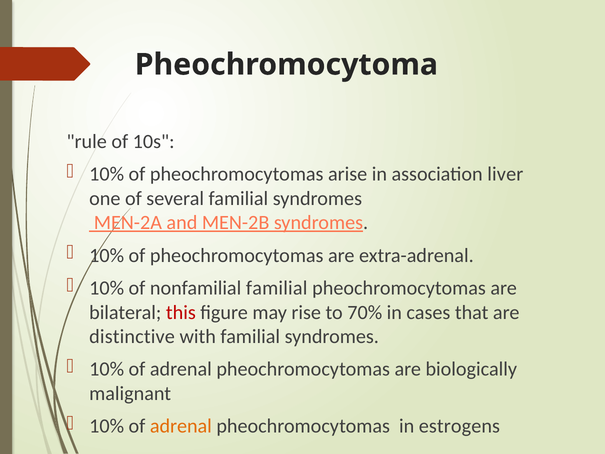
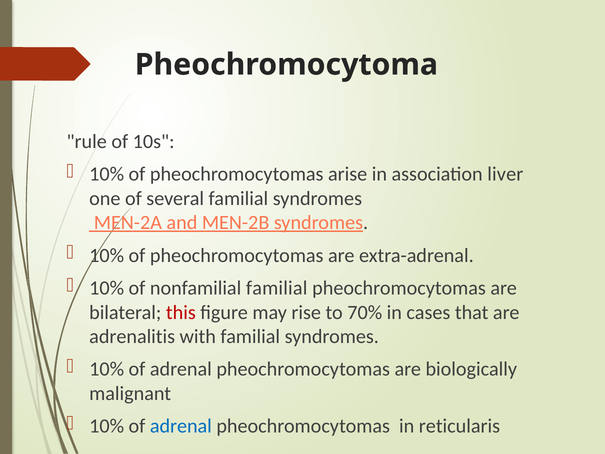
distinctive: distinctive -> adrenalitis
adrenal at (181, 426) colour: orange -> blue
estrogens: estrogens -> reticularis
